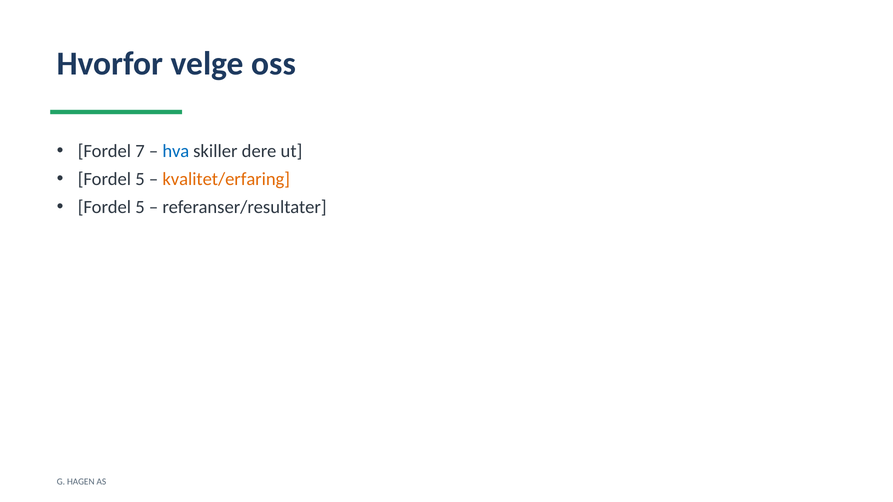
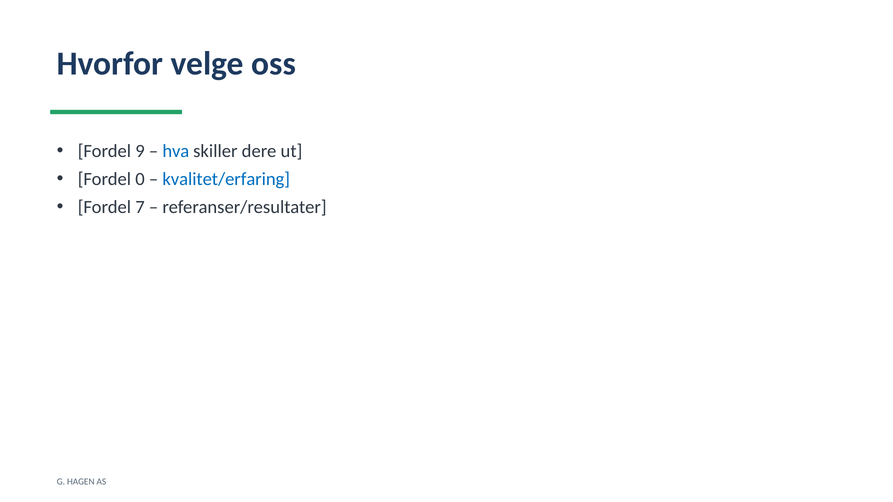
7: 7 -> 9
5 at (140, 179): 5 -> 0
kvalitet/erfaring colour: orange -> blue
5 at (140, 207): 5 -> 7
